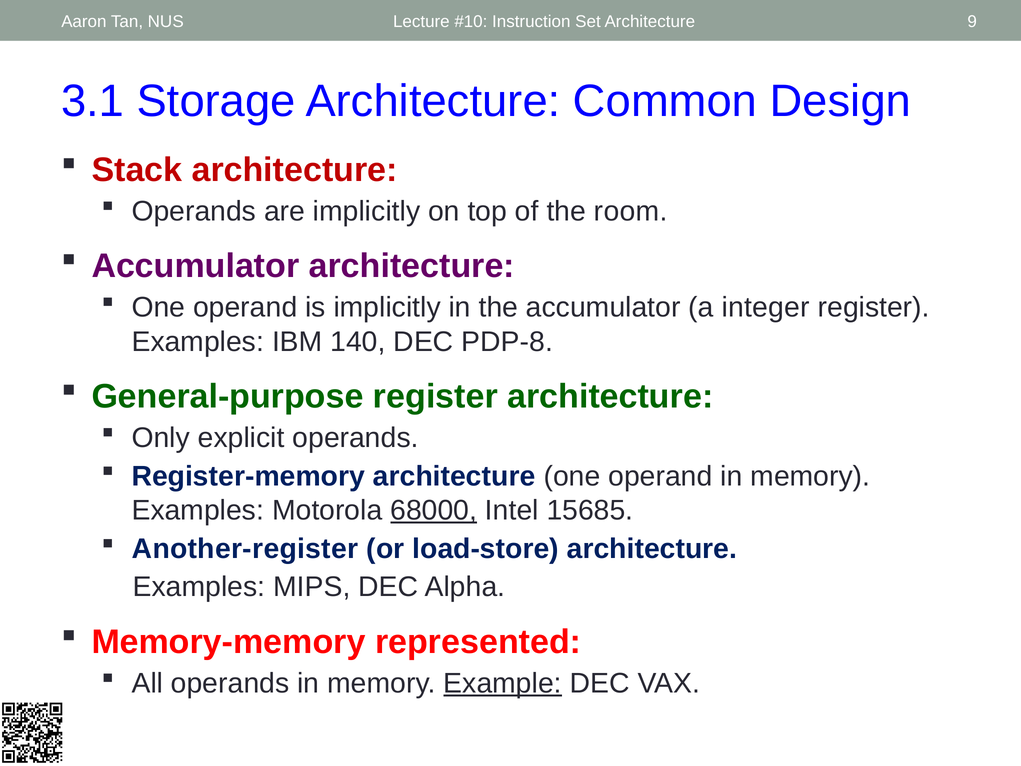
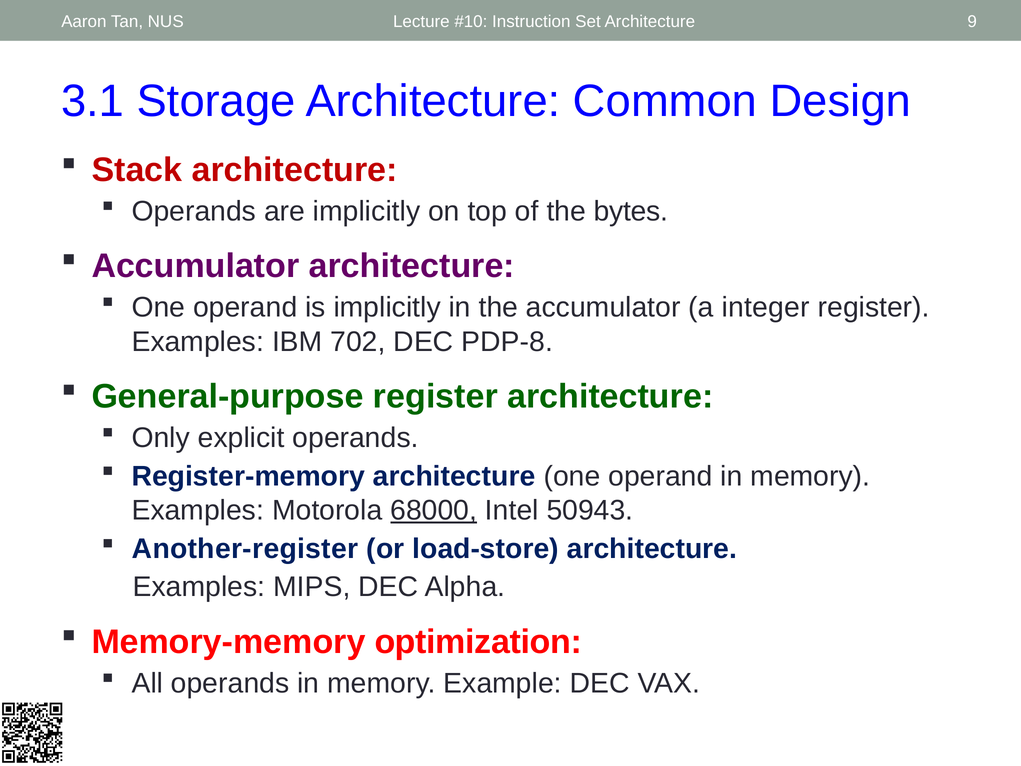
room: room -> bytes
140: 140 -> 702
15685: 15685 -> 50943
represented: represented -> optimization
Example underline: present -> none
